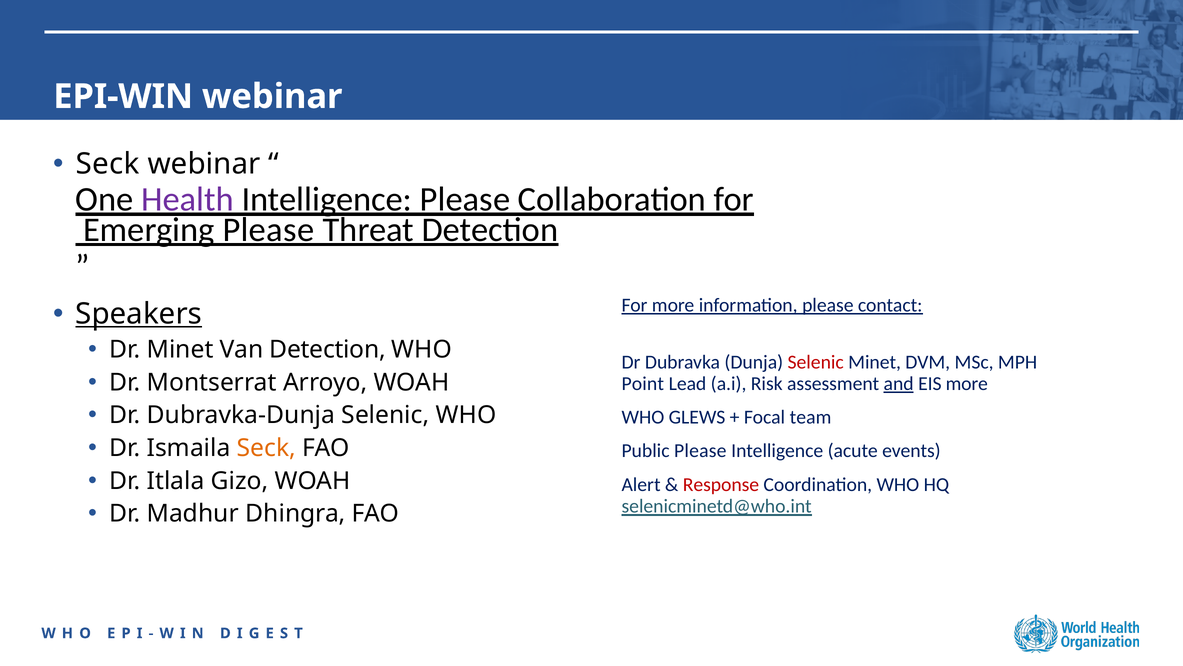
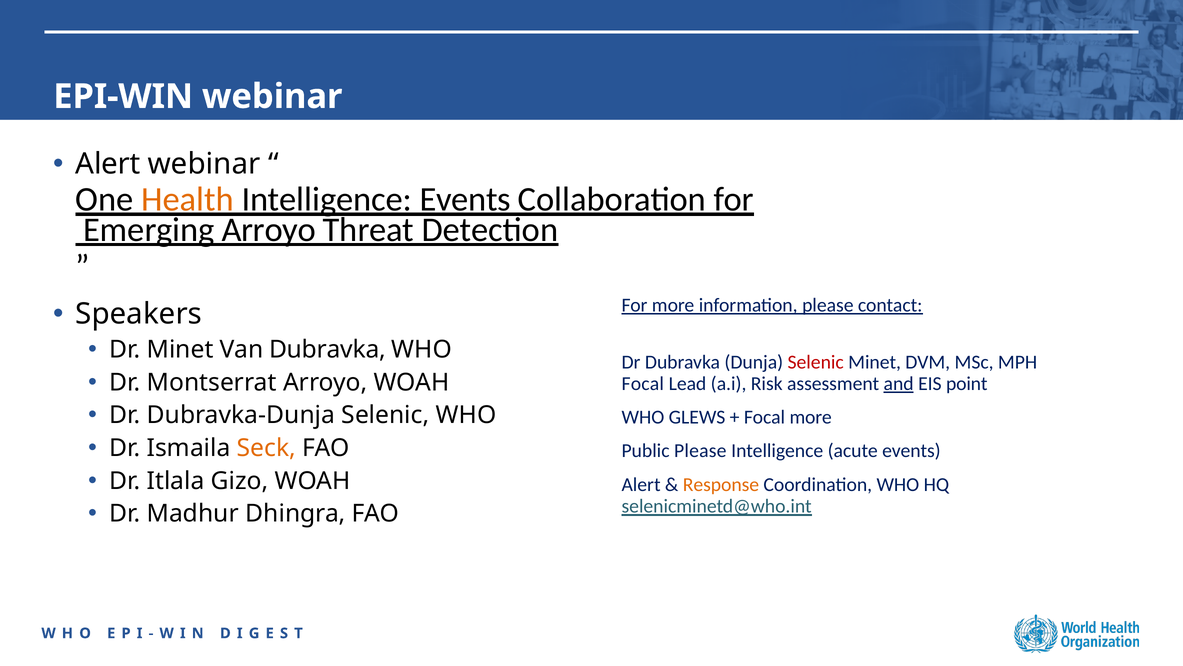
Seck at (108, 164): Seck -> Alert
Health colour: purple -> orange
Intelligence Please: Please -> Events
Emerging Please: Please -> Arroyo
Speakers underline: present -> none
Van Detection: Detection -> Dubravka
Point at (643, 383): Point -> Focal
EIS more: more -> point
Focal team: team -> more
Response colour: red -> orange
